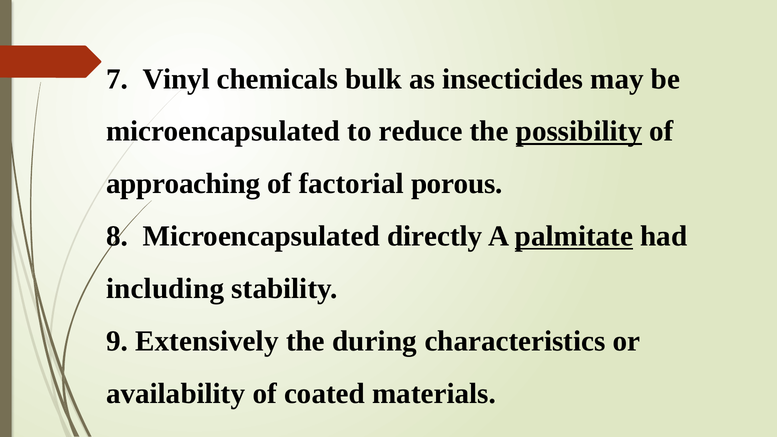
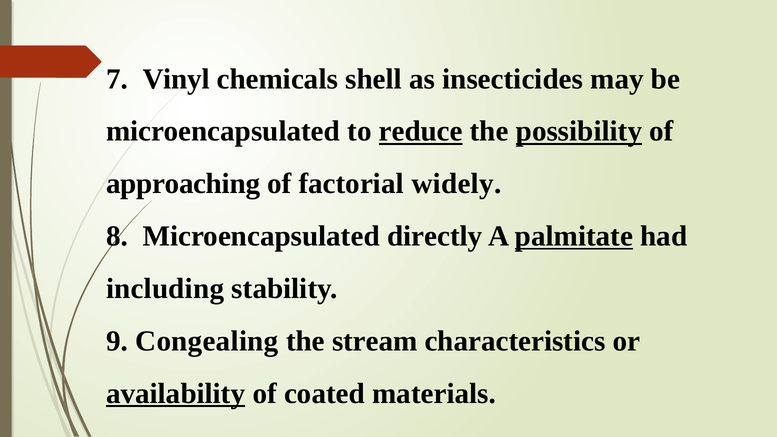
bulk: bulk -> shell
reduce underline: none -> present
porous: porous -> widely
Extensively: Extensively -> Congealing
during: during -> stream
availability underline: none -> present
